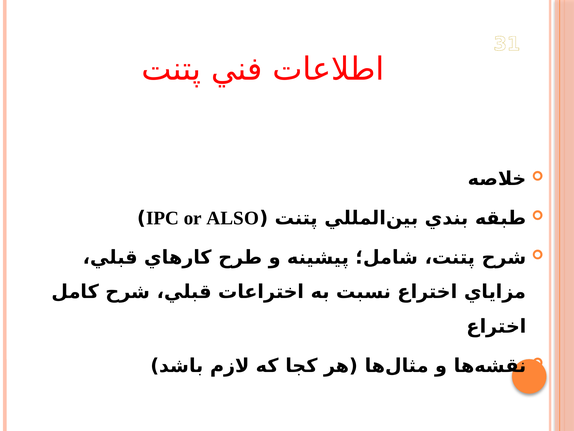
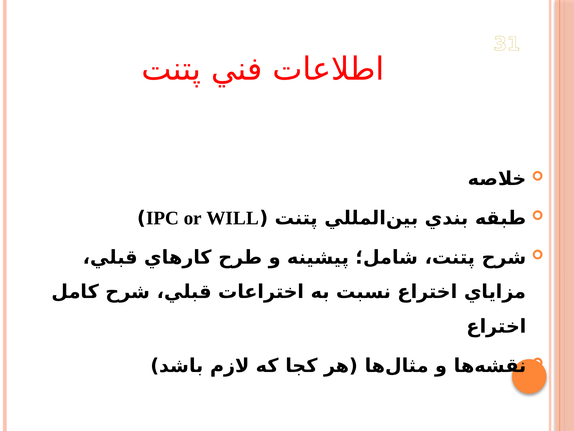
ALSO: ALSO -> WILL
